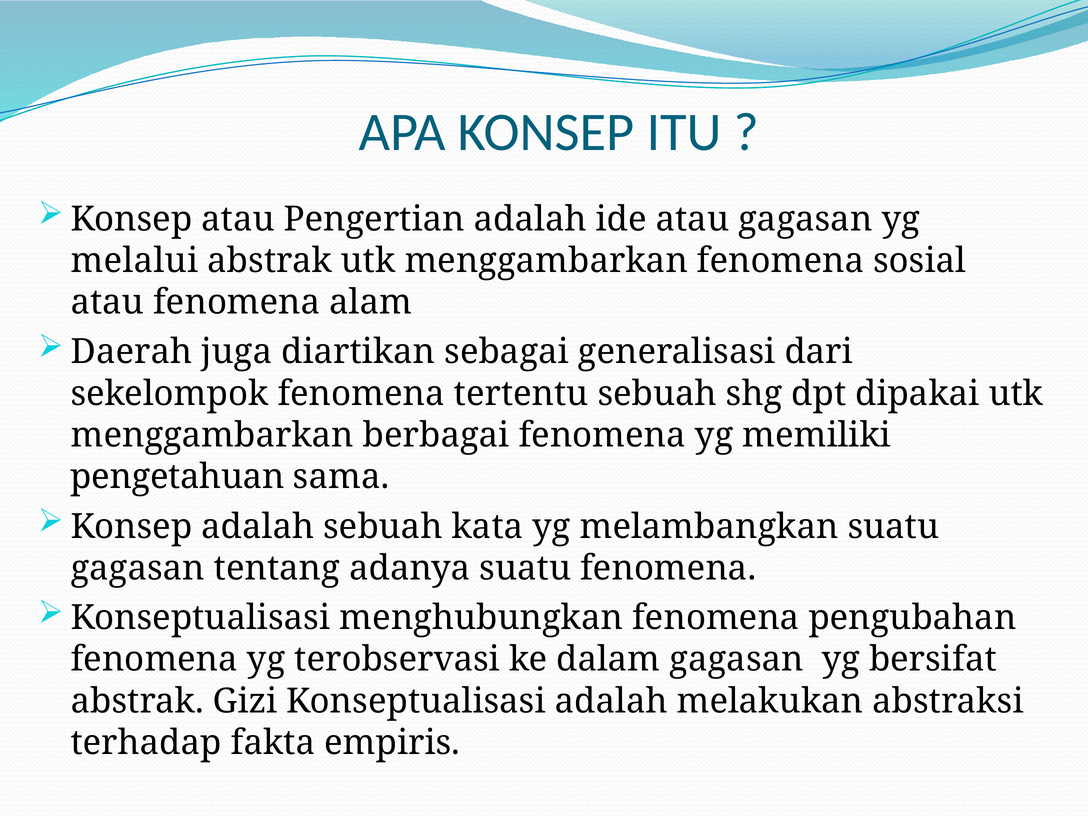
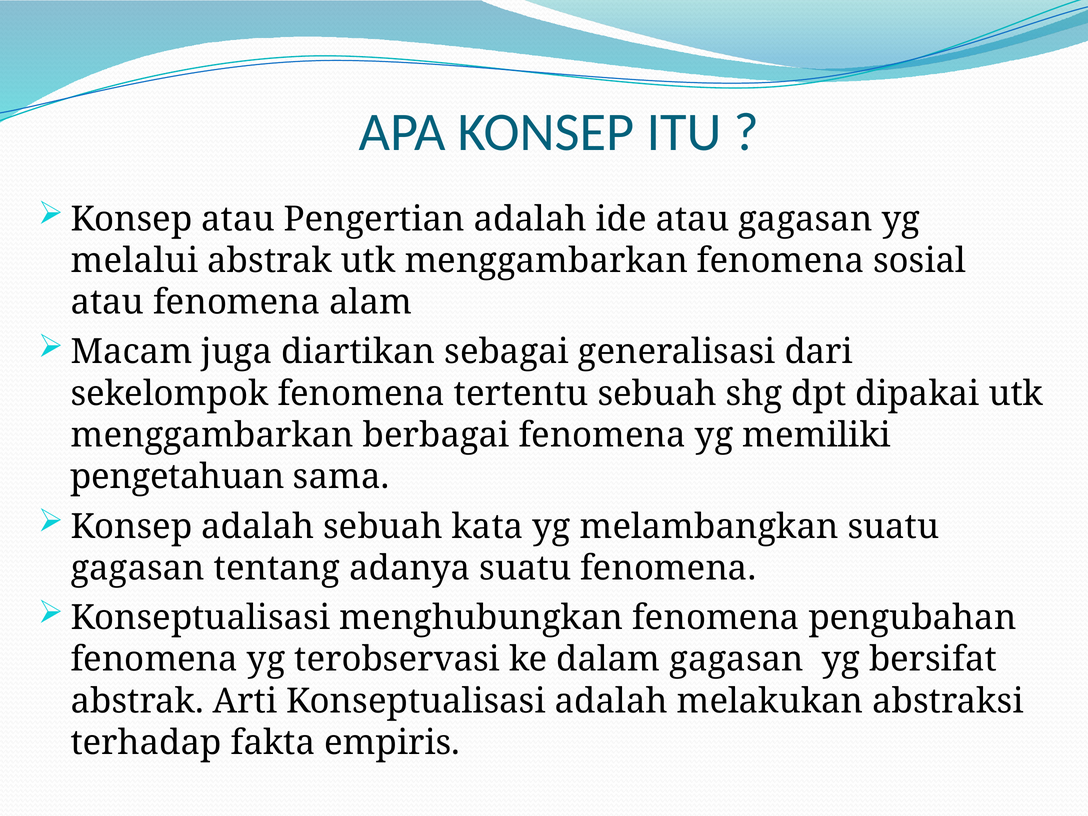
Daerah: Daerah -> Macam
Gizi: Gizi -> Arti
